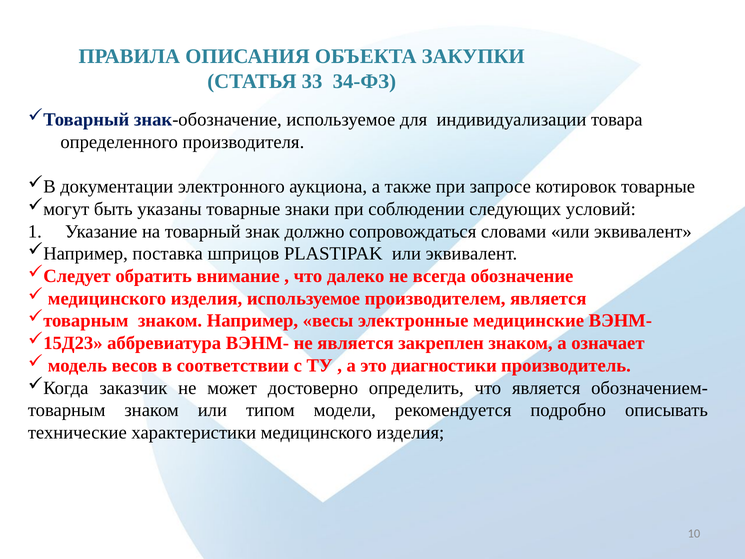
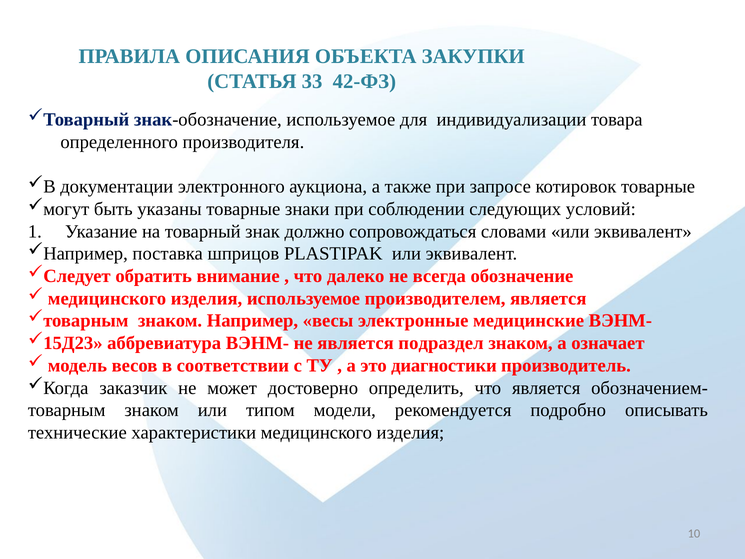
34-ФЗ: 34-ФЗ -> 42-ФЗ
закреплен: закреплен -> подраздел
